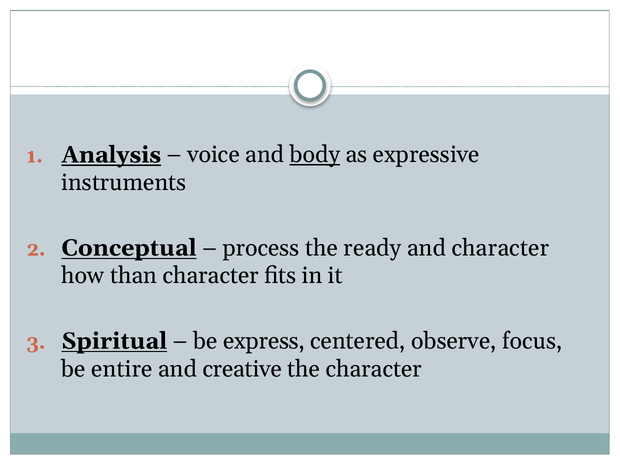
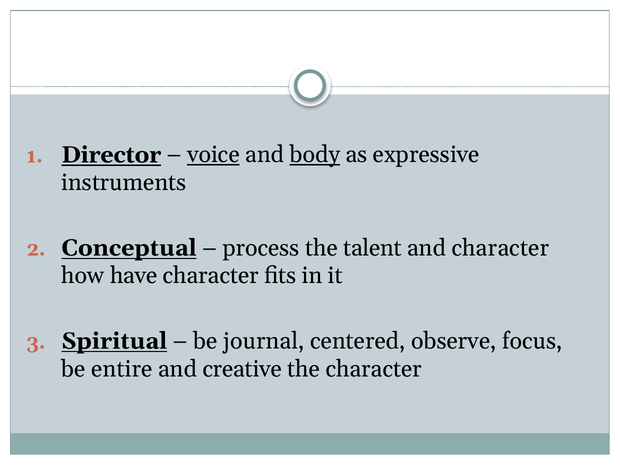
Analysis: Analysis -> Director
voice underline: none -> present
ready: ready -> talent
than: than -> have
express: express -> journal
